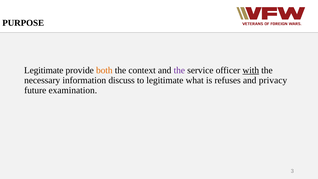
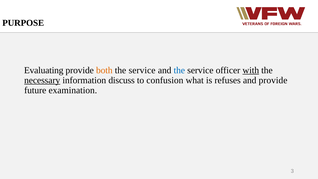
Legitimate at (44, 70): Legitimate -> Evaluating
context at (142, 70): context -> service
the at (179, 70) colour: purple -> blue
necessary underline: none -> present
to legitimate: legitimate -> confusion
and privacy: privacy -> provide
